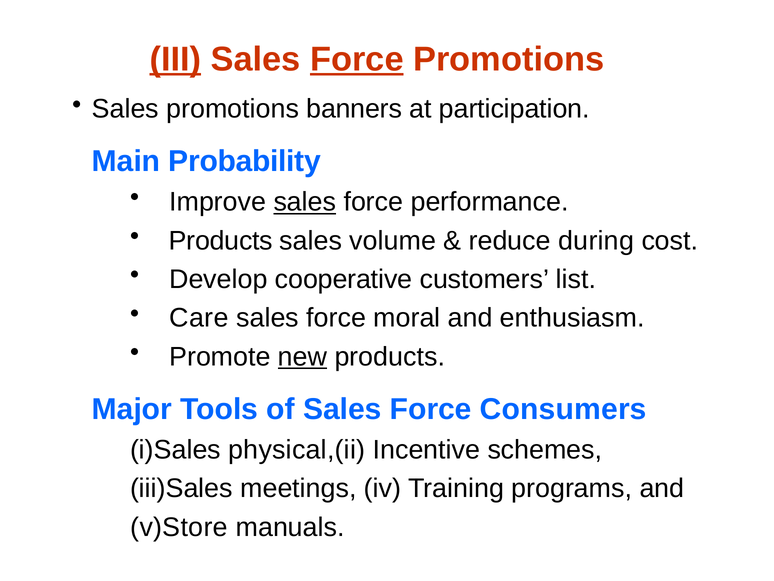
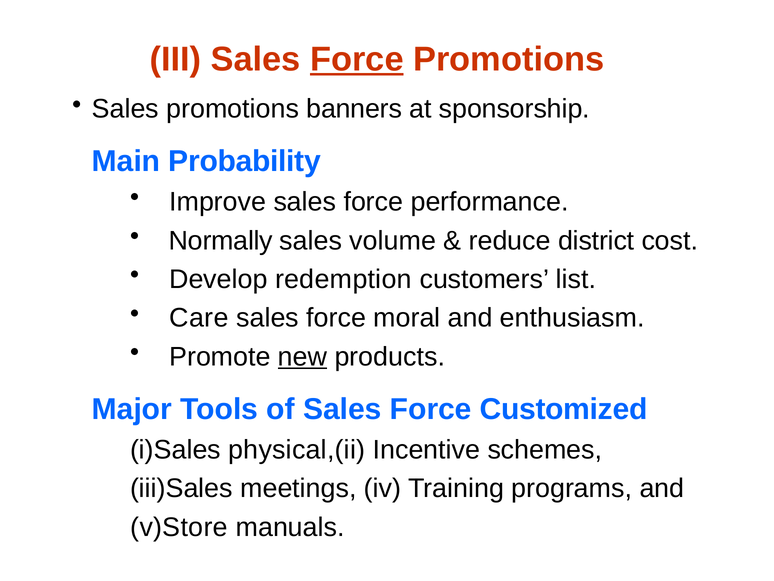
III underline: present -> none
participation: participation -> sponsorship
sales at (305, 202) underline: present -> none
Products at (221, 240): Products -> Normally
during: during -> district
cooperative: cooperative -> redemption
Consumers: Consumers -> Customized
